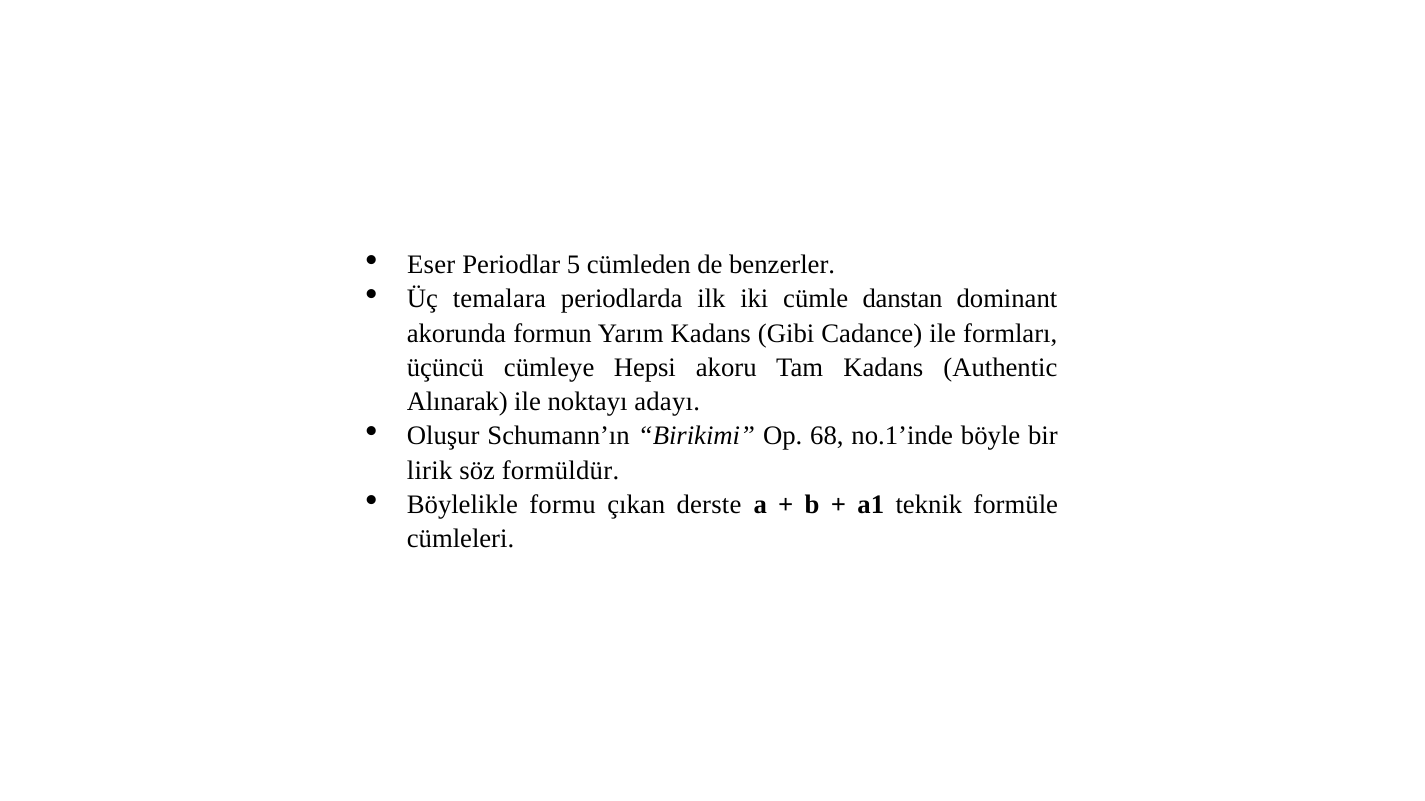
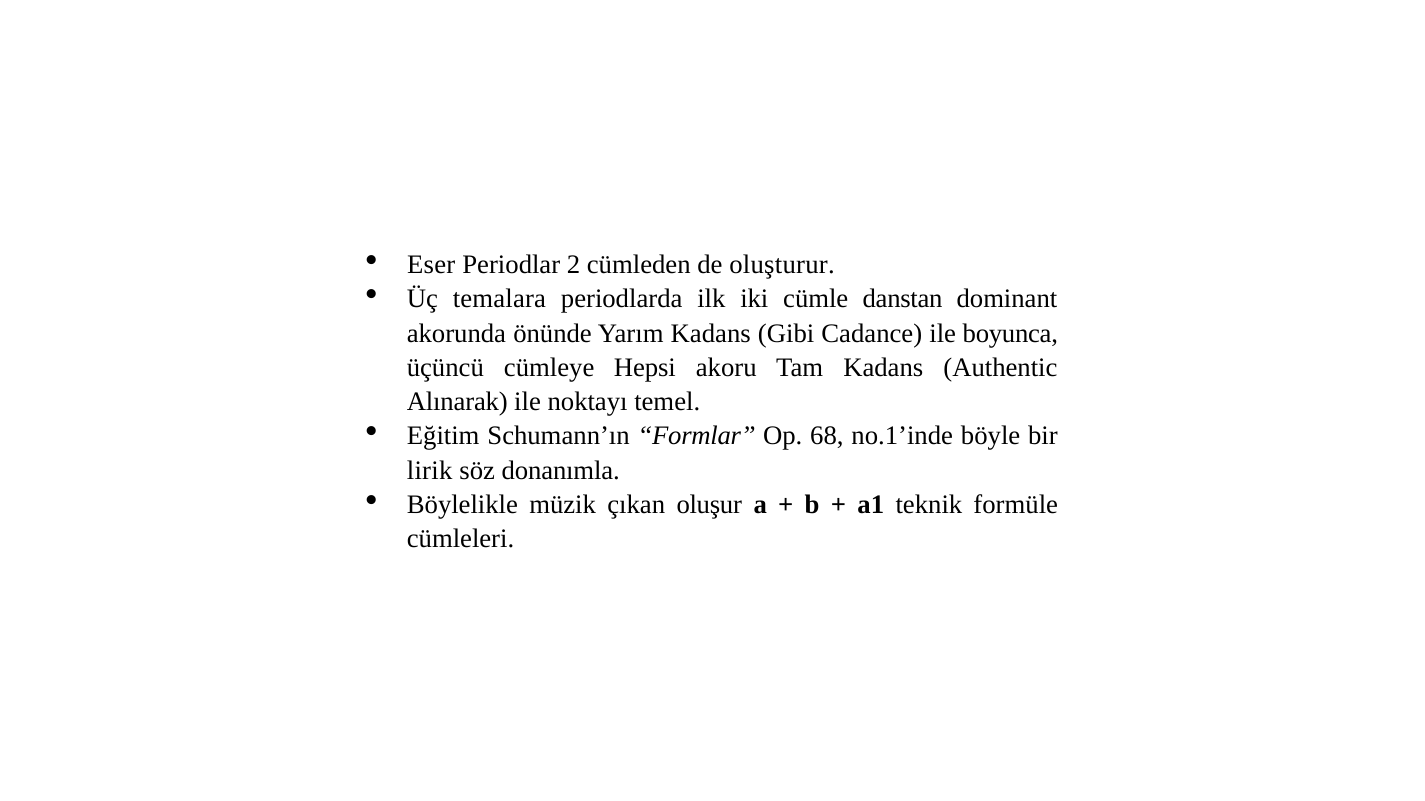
5: 5 -> 2
benzerler: benzerler -> oluşturur
formun: formun -> önünde
formları: formları -> boyunca
adayı: adayı -> temel
Oluşur: Oluşur -> Eğitim
Birikimi: Birikimi -> Formlar
formüldür: formüldür -> donanımla
formu: formu -> müzik
derste: derste -> oluşur
